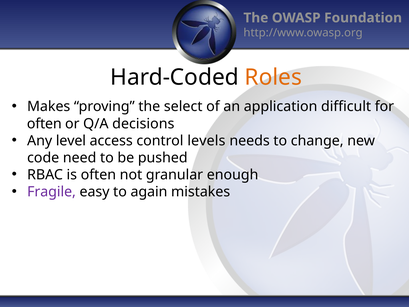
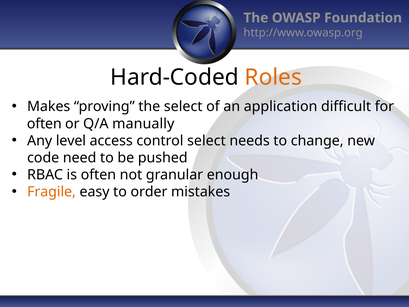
decisions: decisions -> manually
control levels: levels -> select
Fragile colour: purple -> orange
again: again -> order
